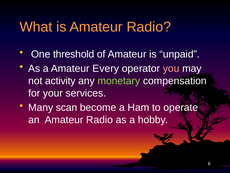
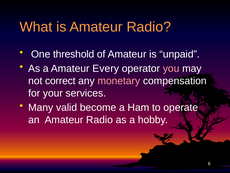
activity: activity -> correct
monetary colour: light green -> pink
scan: scan -> valid
